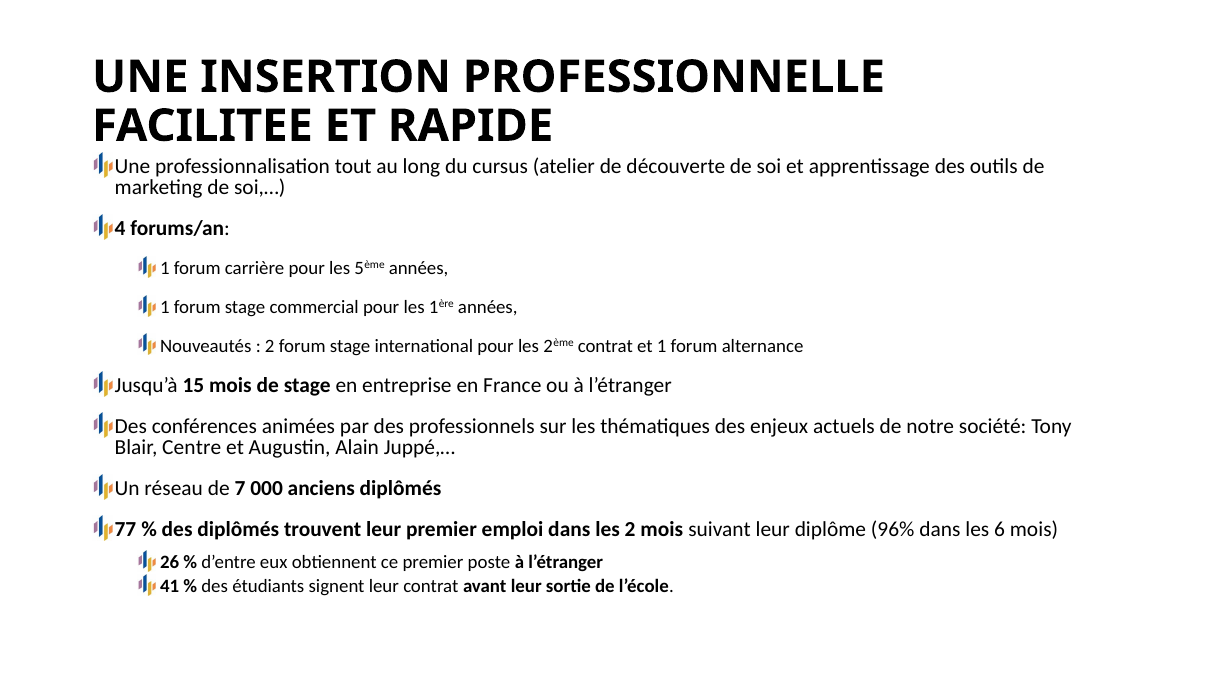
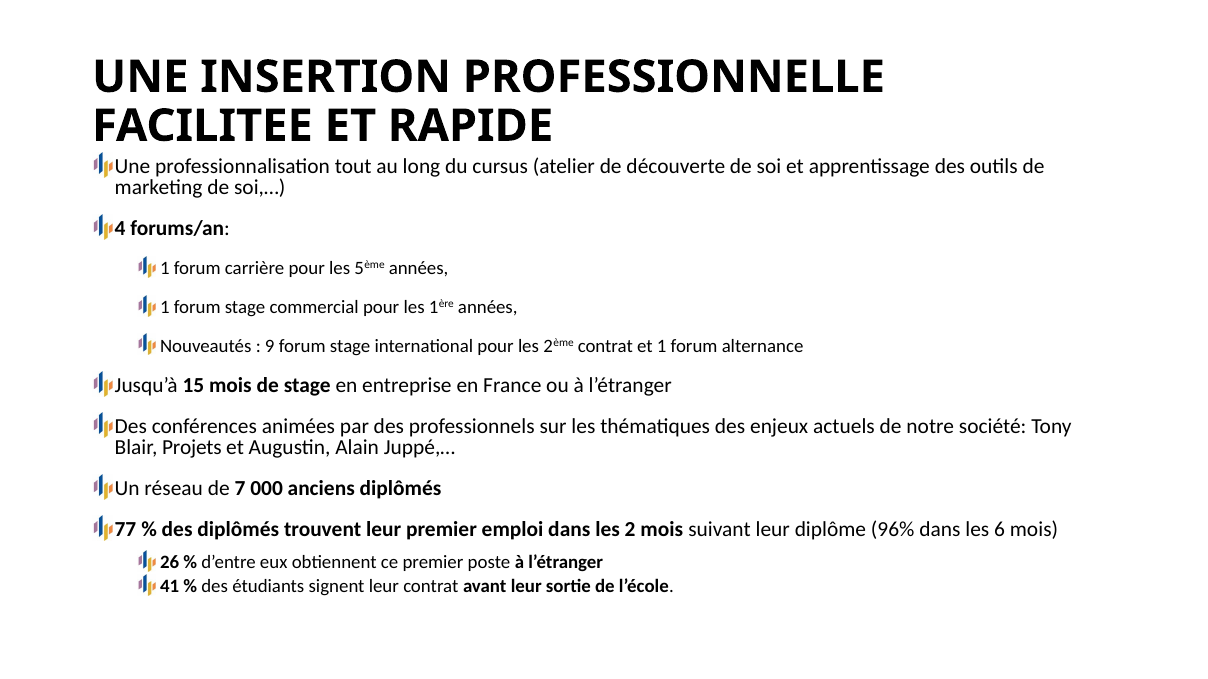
2 at (270, 346): 2 -> 9
Centre: Centre -> Projets
